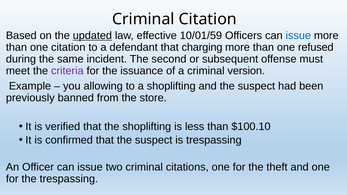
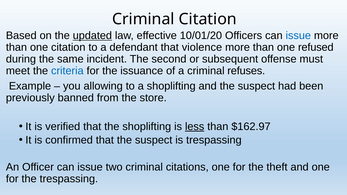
10/01/59: 10/01/59 -> 10/01/20
charging: charging -> violence
criteria colour: purple -> blue
version: version -> refuses
less underline: none -> present
$100.10: $100.10 -> $162.97
